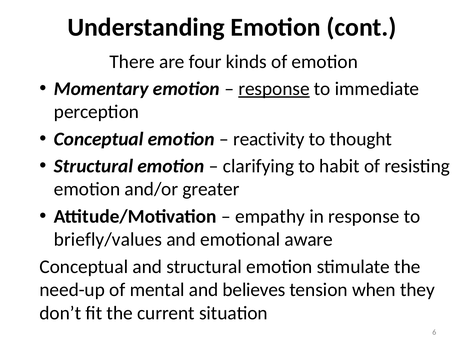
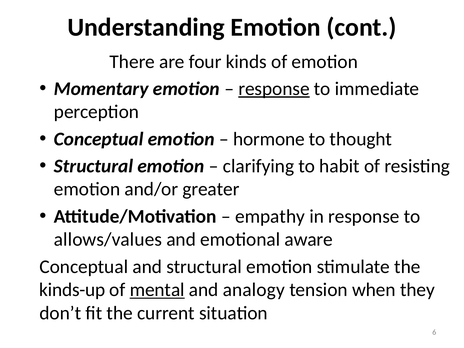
reactivity: reactivity -> hormone
briefly/values: briefly/values -> allows/values
need-up: need-up -> kinds-up
mental underline: none -> present
believes: believes -> analogy
